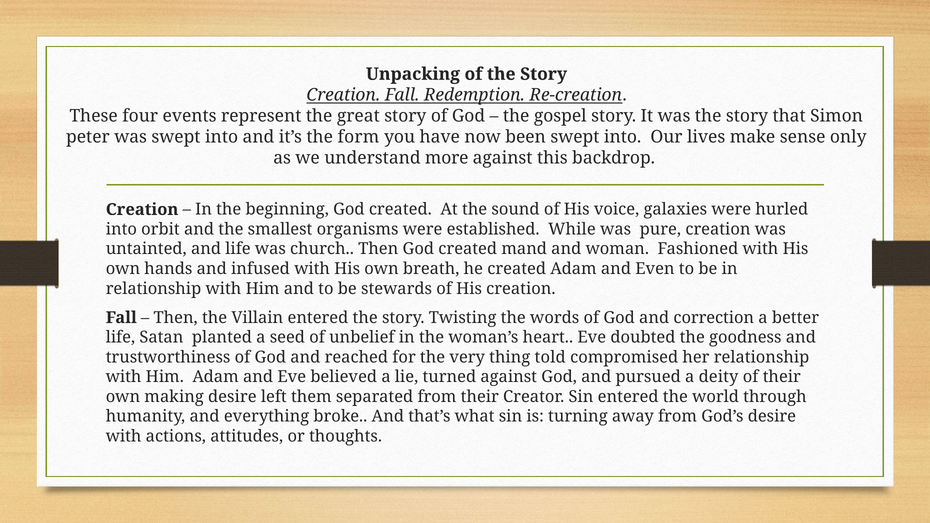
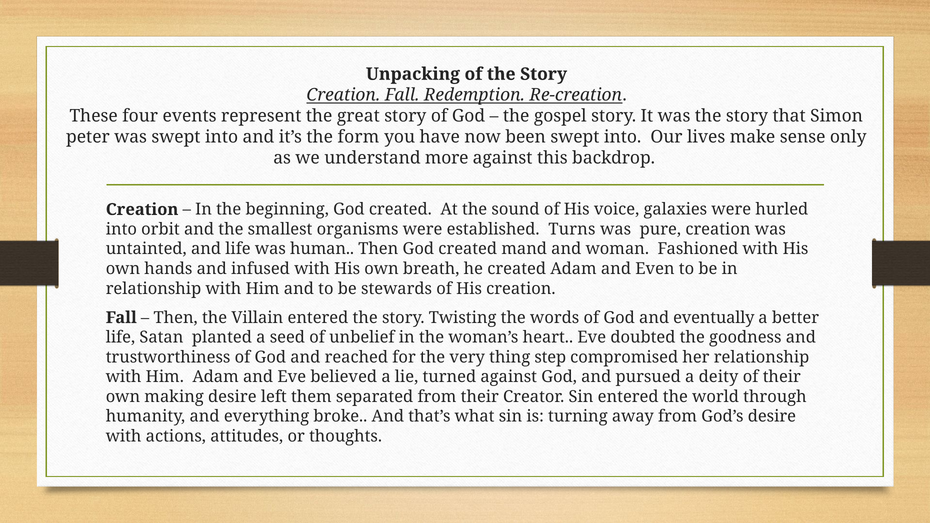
While: While -> Turns
church: church -> human
correction: correction -> eventually
told: told -> step
